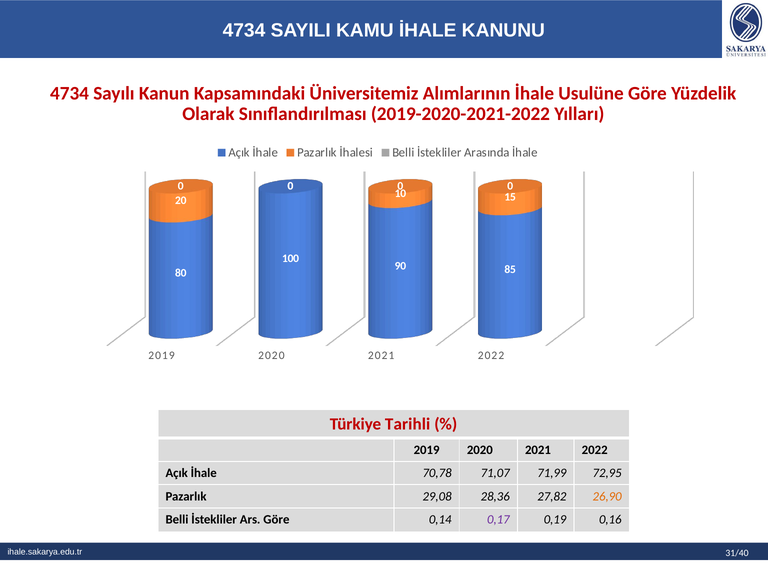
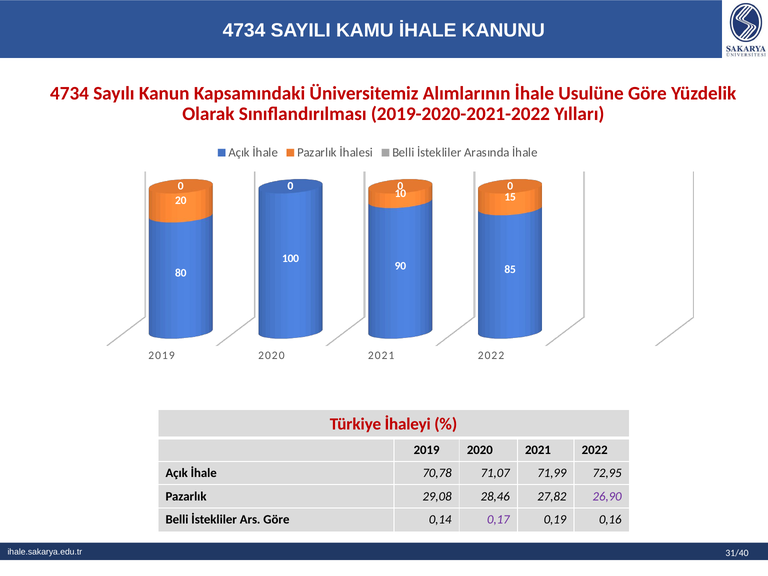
Tarihli: Tarihli -> İhaleyi
28,36: 28,36 -> 28,46
26,90 colour: orange -> purple
